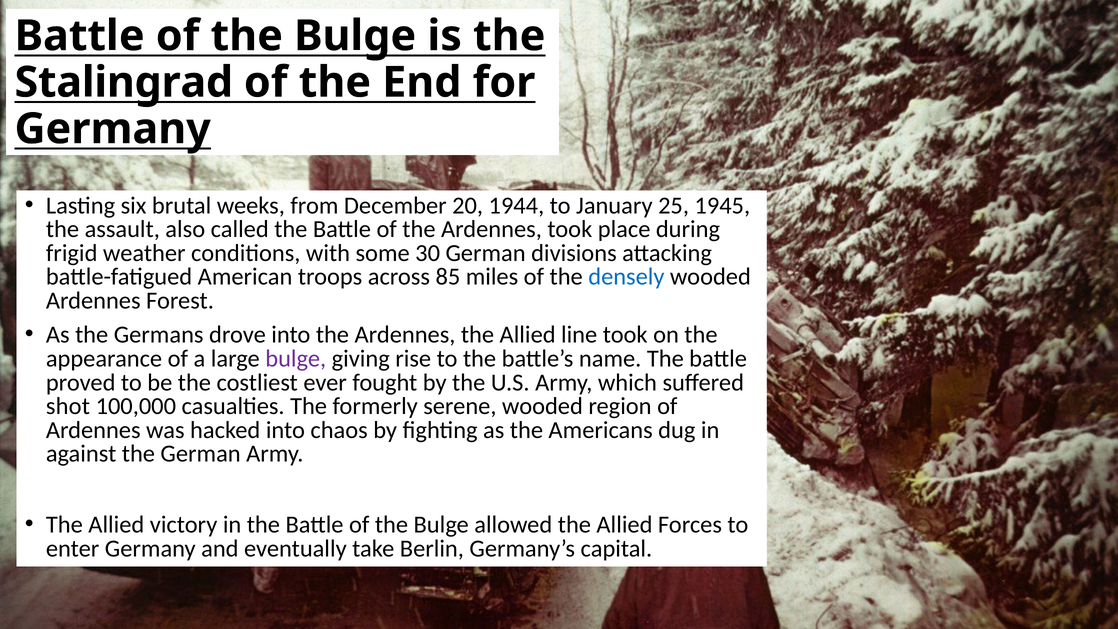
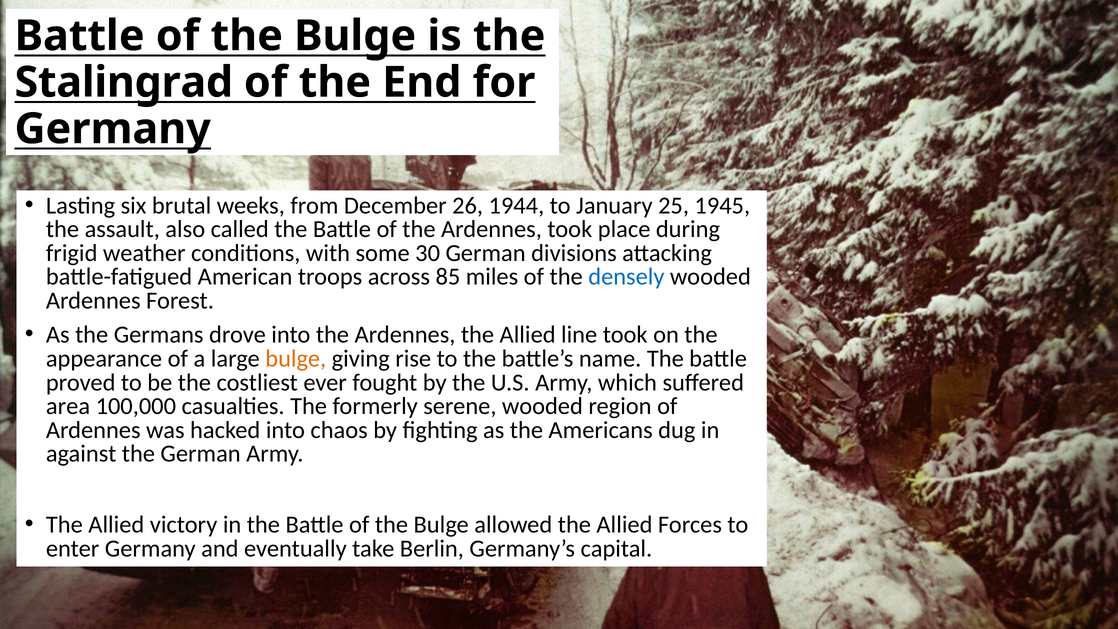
20: 20 -> 26
bulge at (296, 359) colour: purple -> orange
shot: shot -> area
